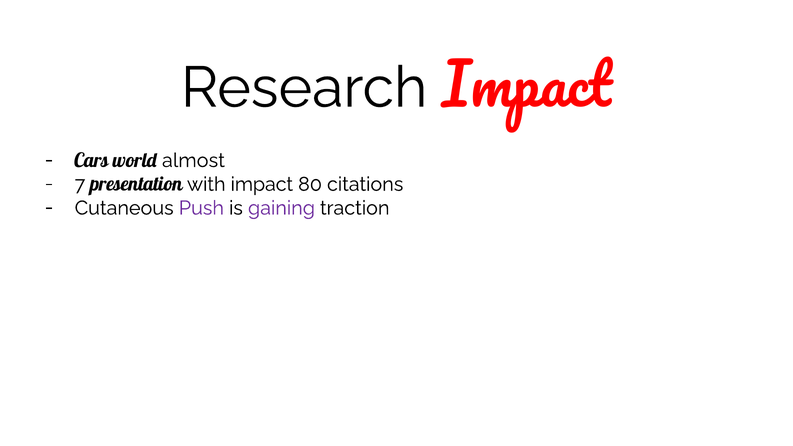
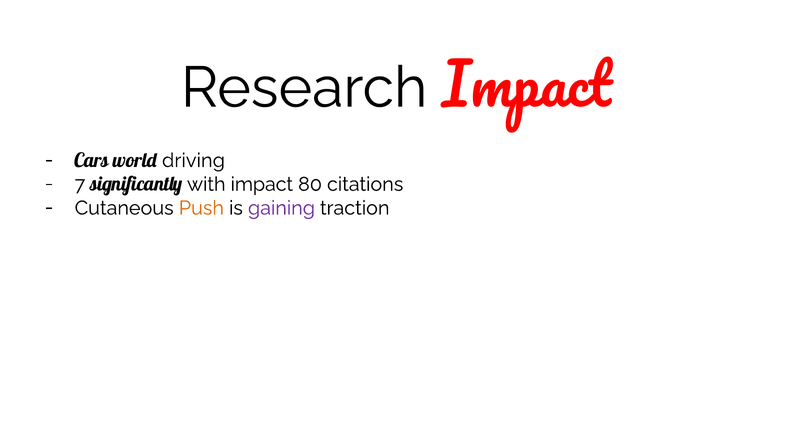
almost: almost -> driving
presentation: presentation -> significantly
Push colour: purple -> orange
